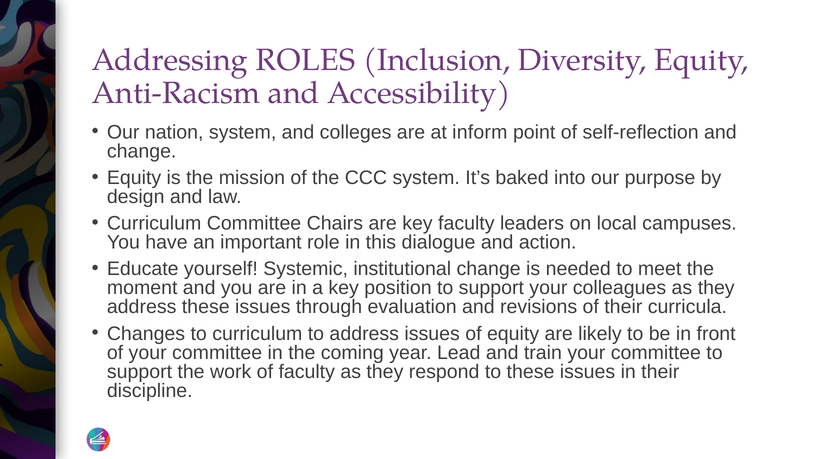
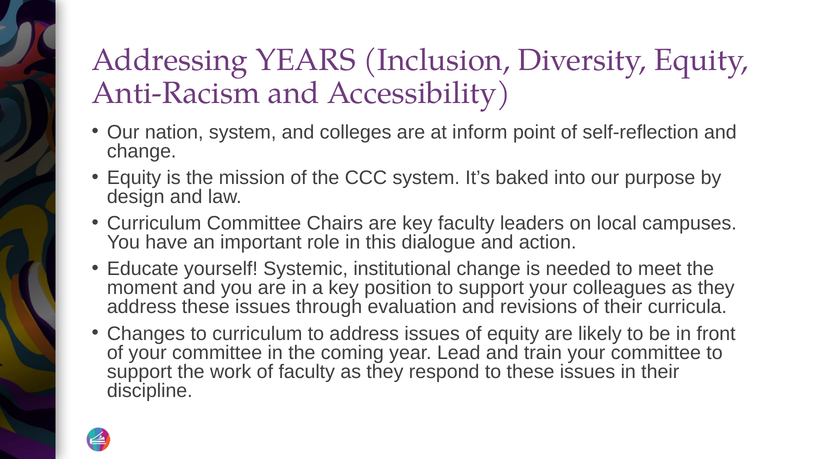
ROLES: ROLES -> YEARS
